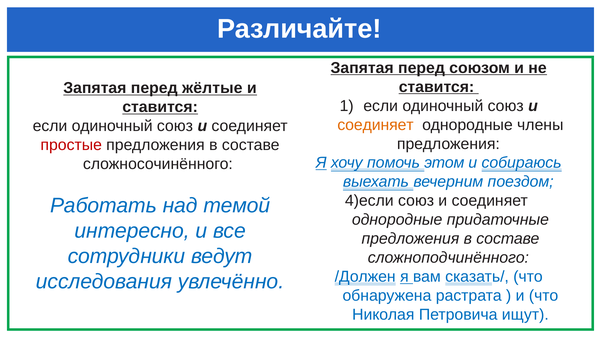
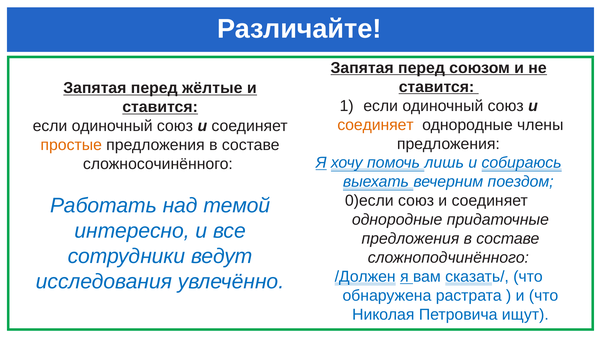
простые colour: red -> orange
этом: этом -> лишь
4)если: 4)если -> 0)если
